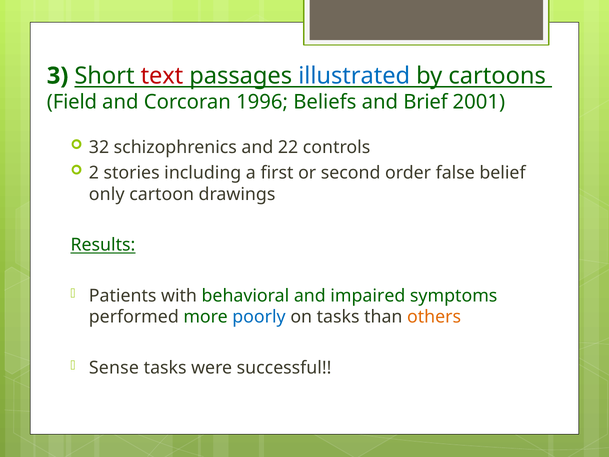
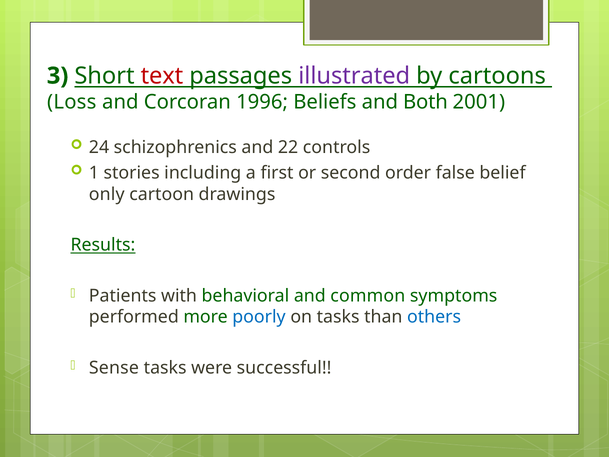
illustrated colour: blue -> purple
Field: Field -> Loss
Brief: Brief -> Both
32: 32 -> 24
2: 2 -> 1
impaired: impaired -> common
others colour: orange -> blue
